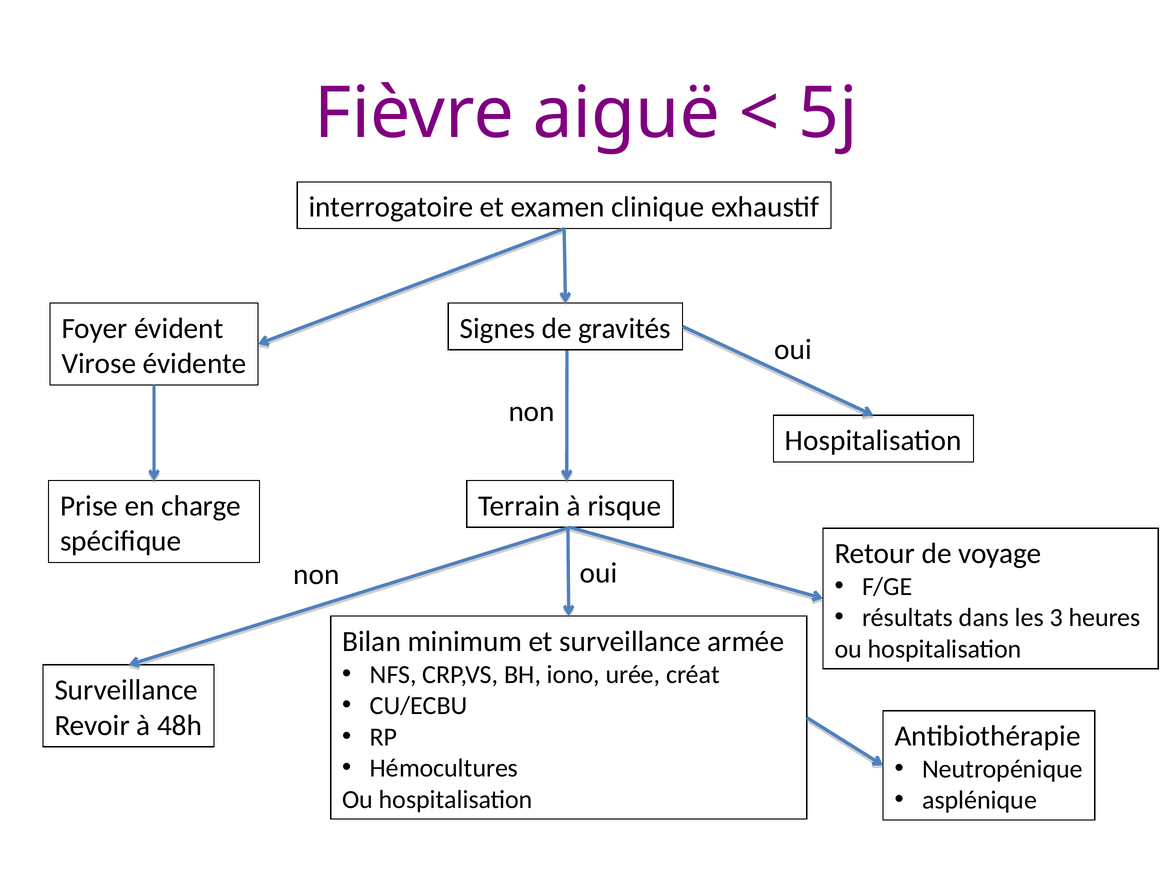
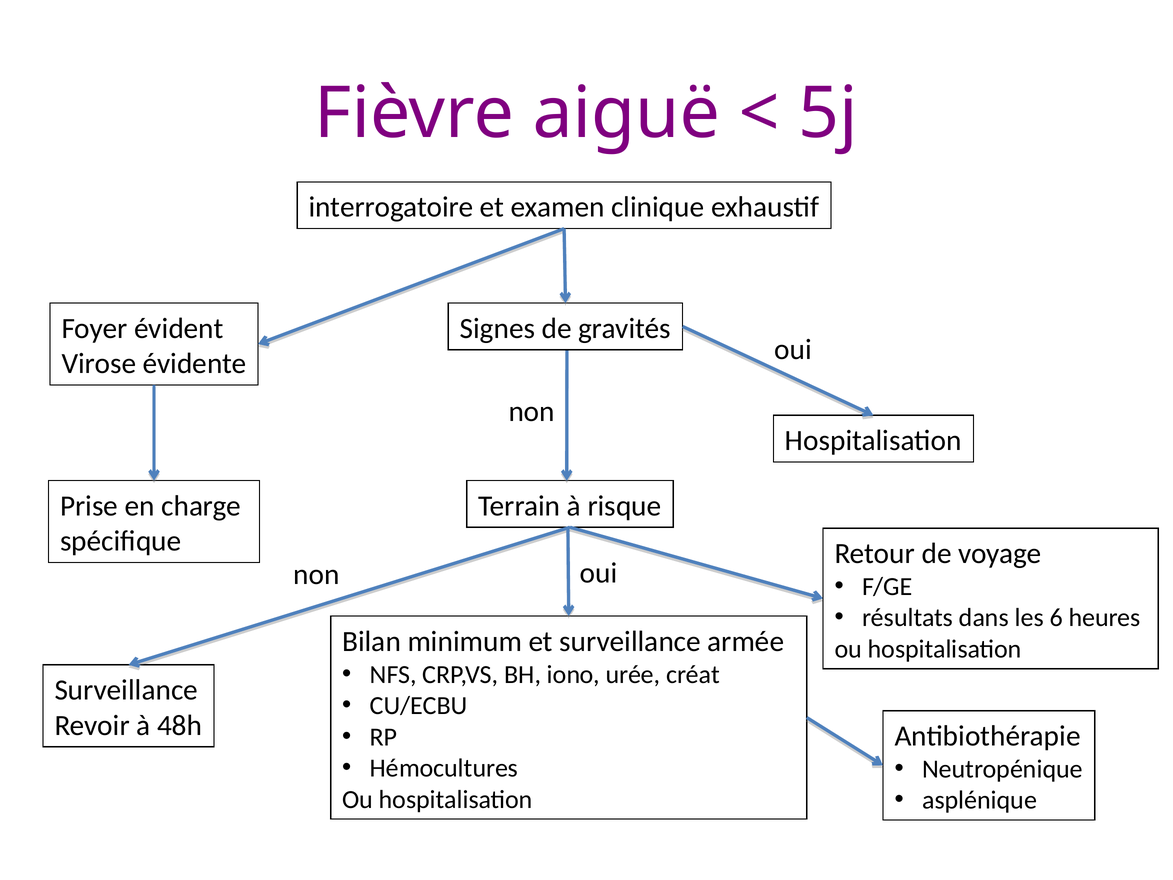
3: 3 -> 6
